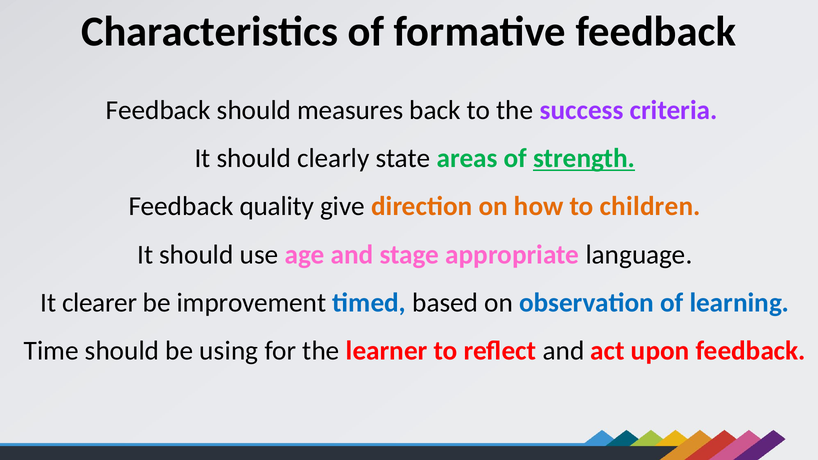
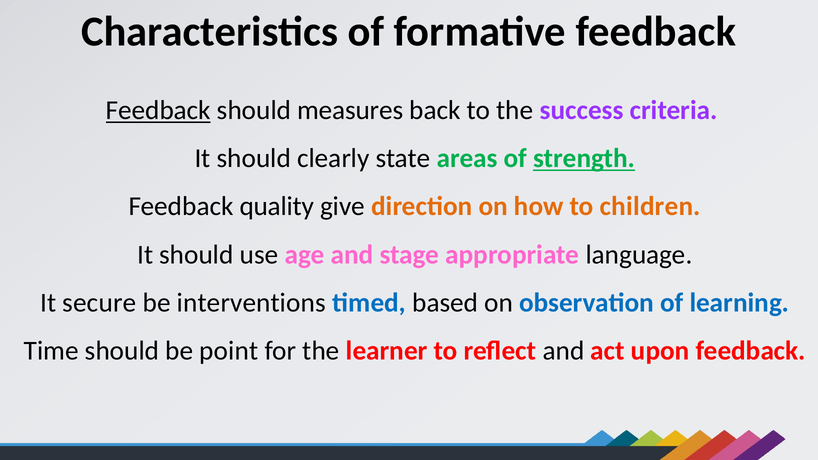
Feedback at (158, 110) underline: none -> present
clearer: clearer -> secure
improvement: improvement -> interventions
using: using -> point
